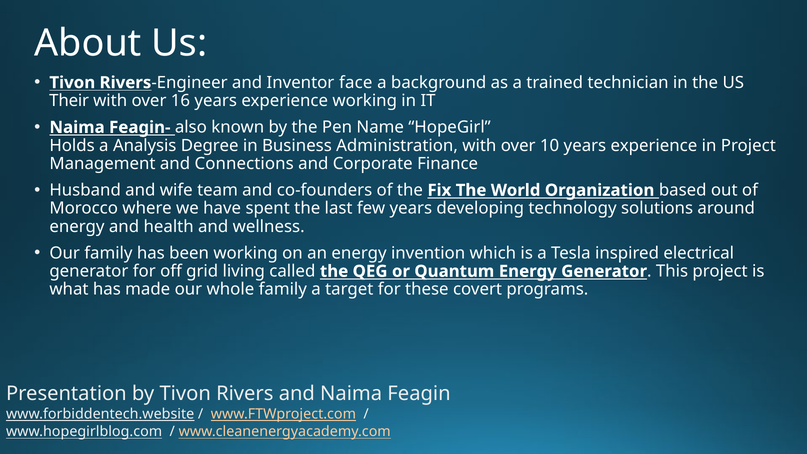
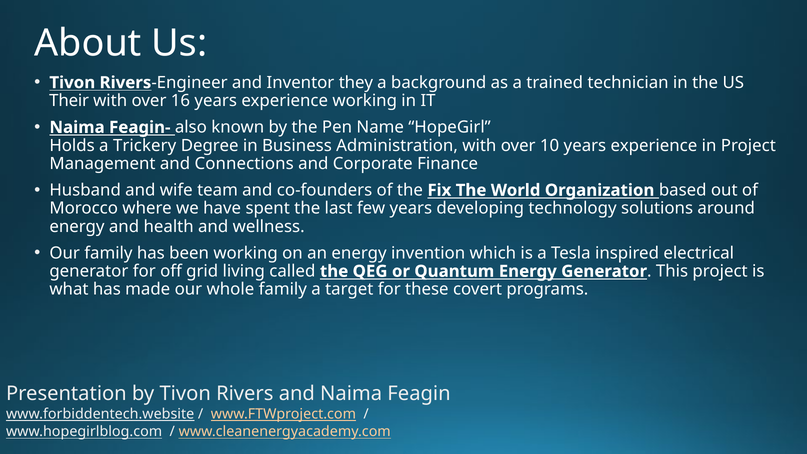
face: face -> they
Analysis: Analysis -> Trickery
